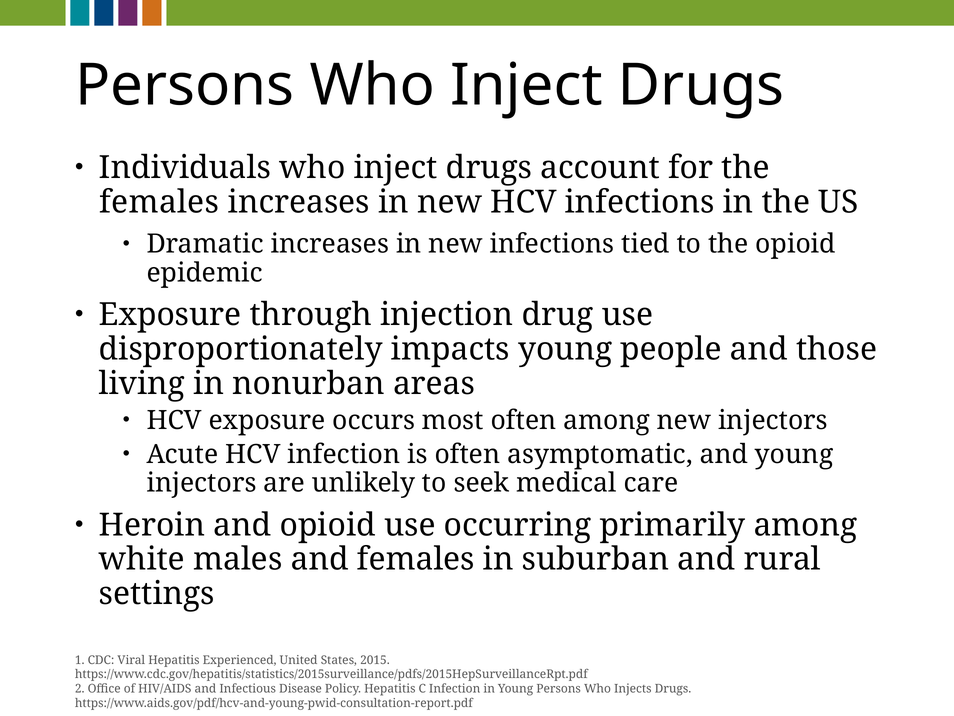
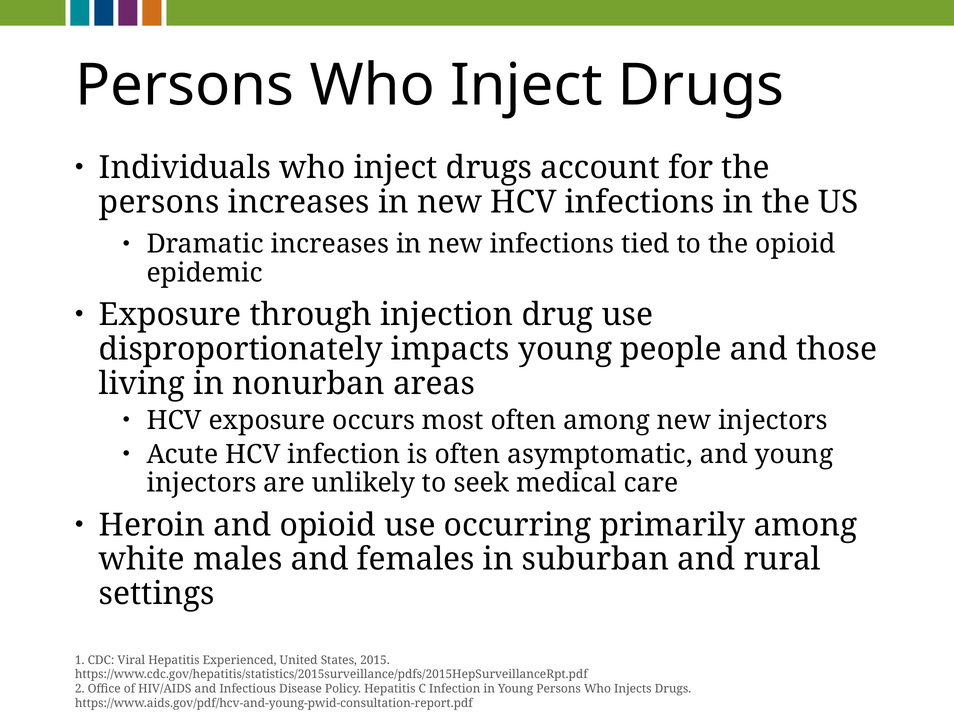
females at (159, 202): females -> persons
